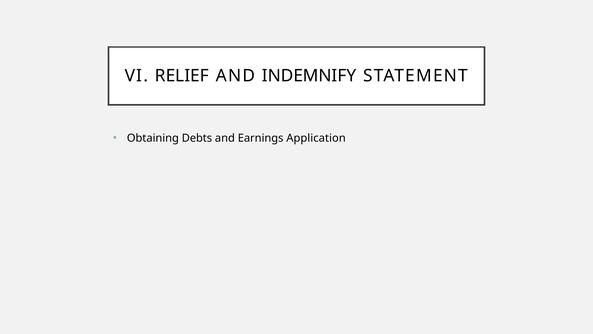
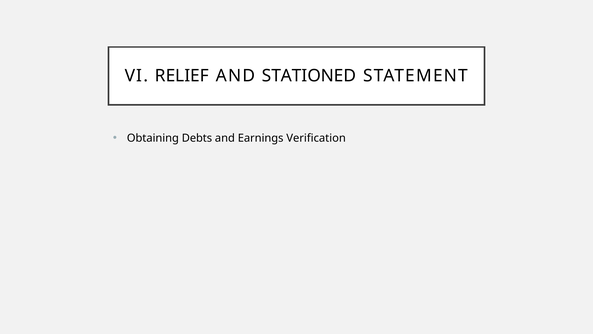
INDEMNIFY: INDEMNIFY -> STATIONED
Application: Application -> Verification
